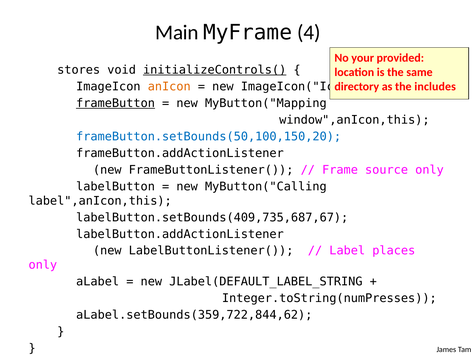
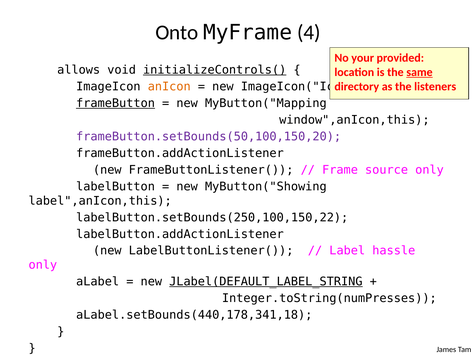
Main: Main -> Onto
stores: stores -> allows
same underline: none -> present
includes: includes -> listeners
frameButton.setBounds(50,100,150,20 colour: blue -> purple
MyButton("Calling: MyButton("Calling -> MyButton("Showing
labelButton.setBounds(409,735,687,67: labelButton.setBounds(409,735,687,67 -> labelButton.setBounds(250,100,150,22
places: places -> hassle
JLabel(DEFAULT_LABEL_STRING underline: none -> present
aLabel.setBounds(359,722,844,62: aLabel.setBounds(359,722,844,62 -> aLabel.setBounds(440,178,341,18
